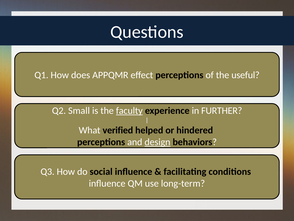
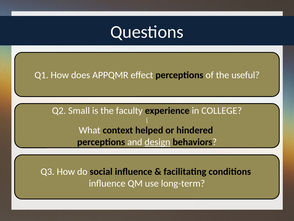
faculty underline: present -> none
FURTHER: FURTHER -> COLLEGE
verified: verified -> context
